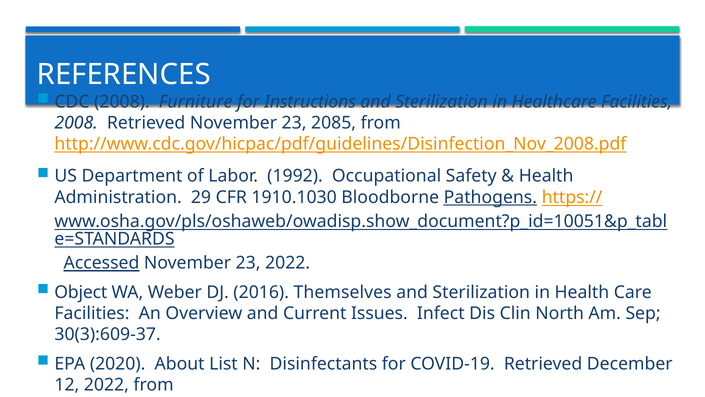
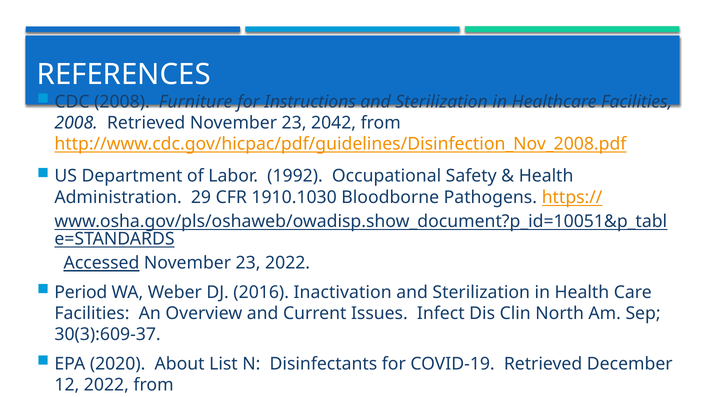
2085: 2085 -> 2042
Pathogens underline: present -> none
Object: Object -> Period
Themselves: Themselves -> Inactivation
